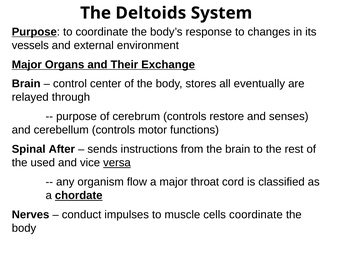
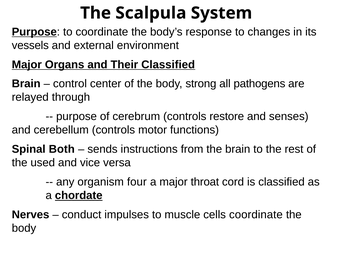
Deltoids: Deltoids -> Scalpula
Their Exchange: Exchange -> Classified
stores: stores -> strong
eventually: eventually -> pathogens
After: After -> Both
versa underline: present -> none
flow: flow -> four
